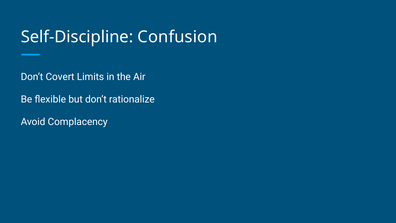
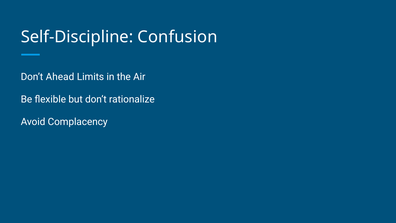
Covert: Covert -> Ahead
